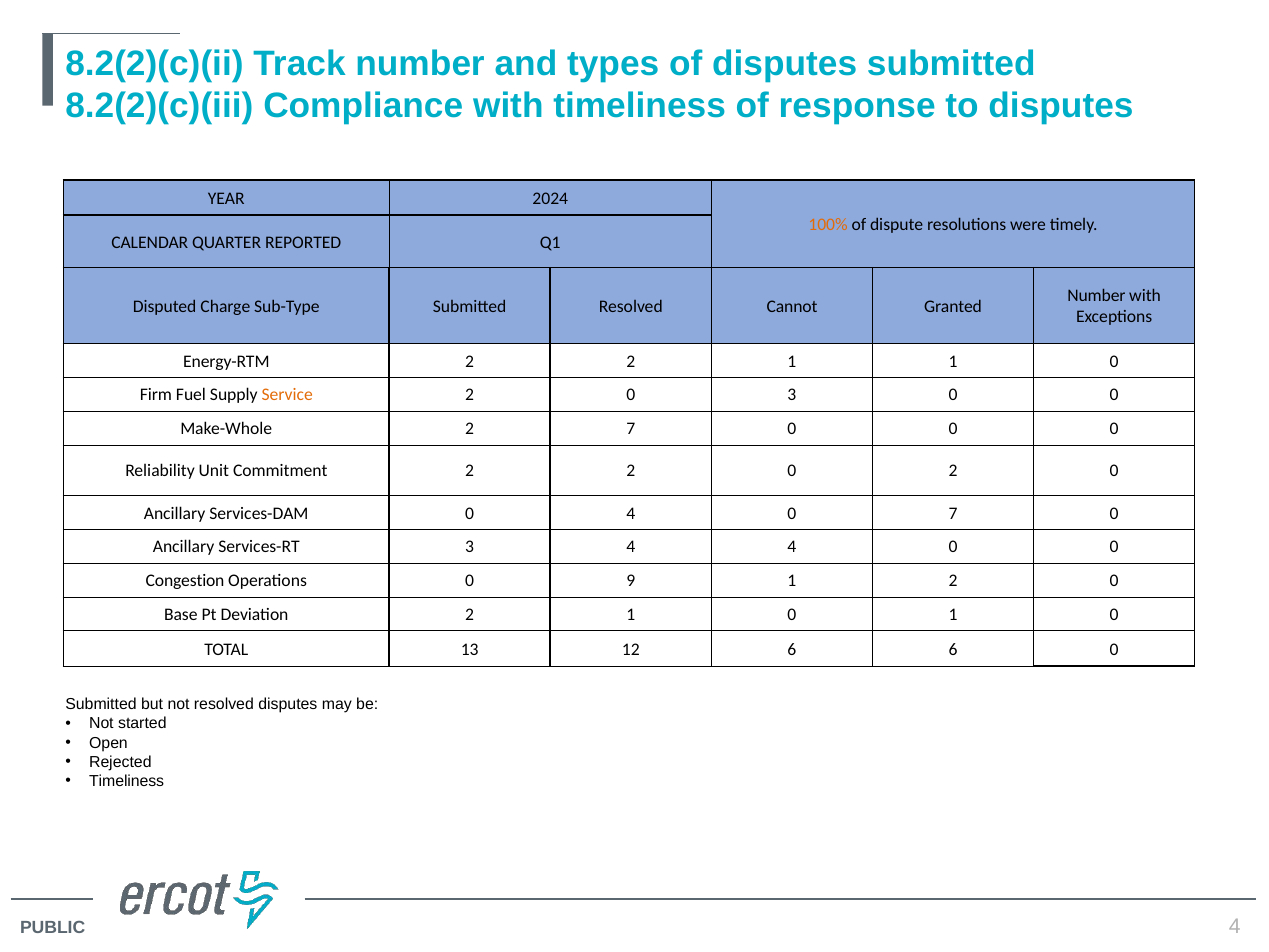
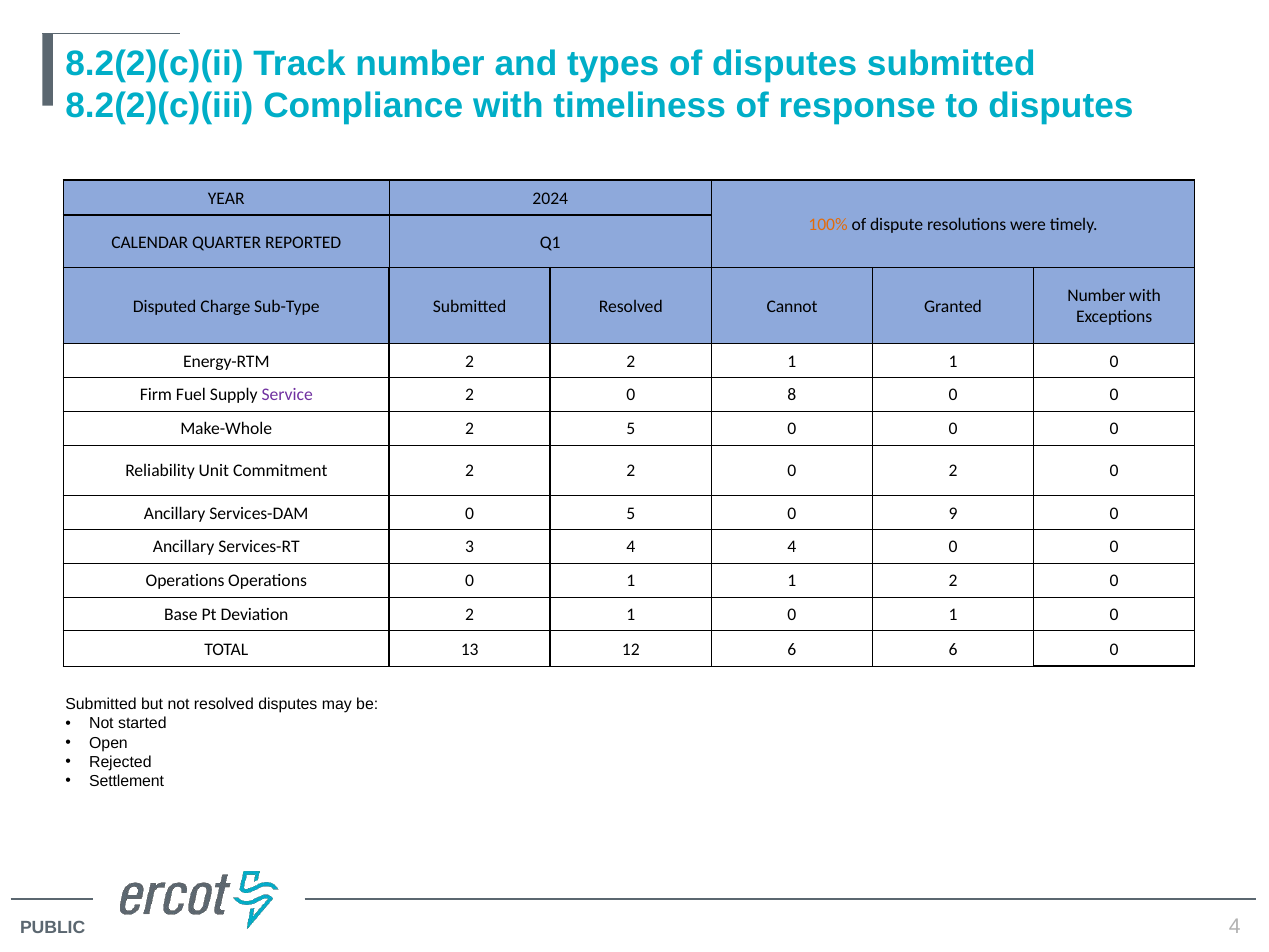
Service colour: orange -> purple
0 3: 3 -> 8
2 7: 7 -> 5
0 4: 4 -> 5
0 7: 7 -> 9
Congestion at (185, 581): Congestion -> Operations
Operations 0 9: 9 -> 1
Timeliness at (127, 781): Timeliness -> Settlement
